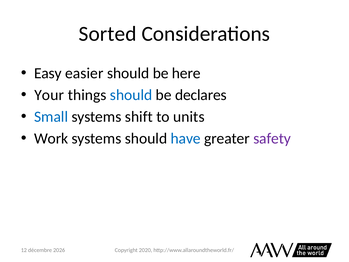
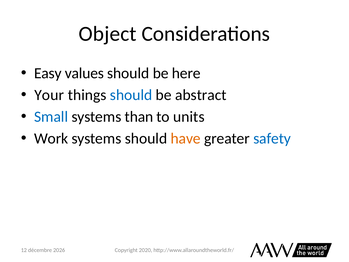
Sorted: Sorted -> Object
easier: easier -> values
declares: declares -> abstract
shift: shift -> than
have colour: blue -> orange
safety colour: purple -> blue
